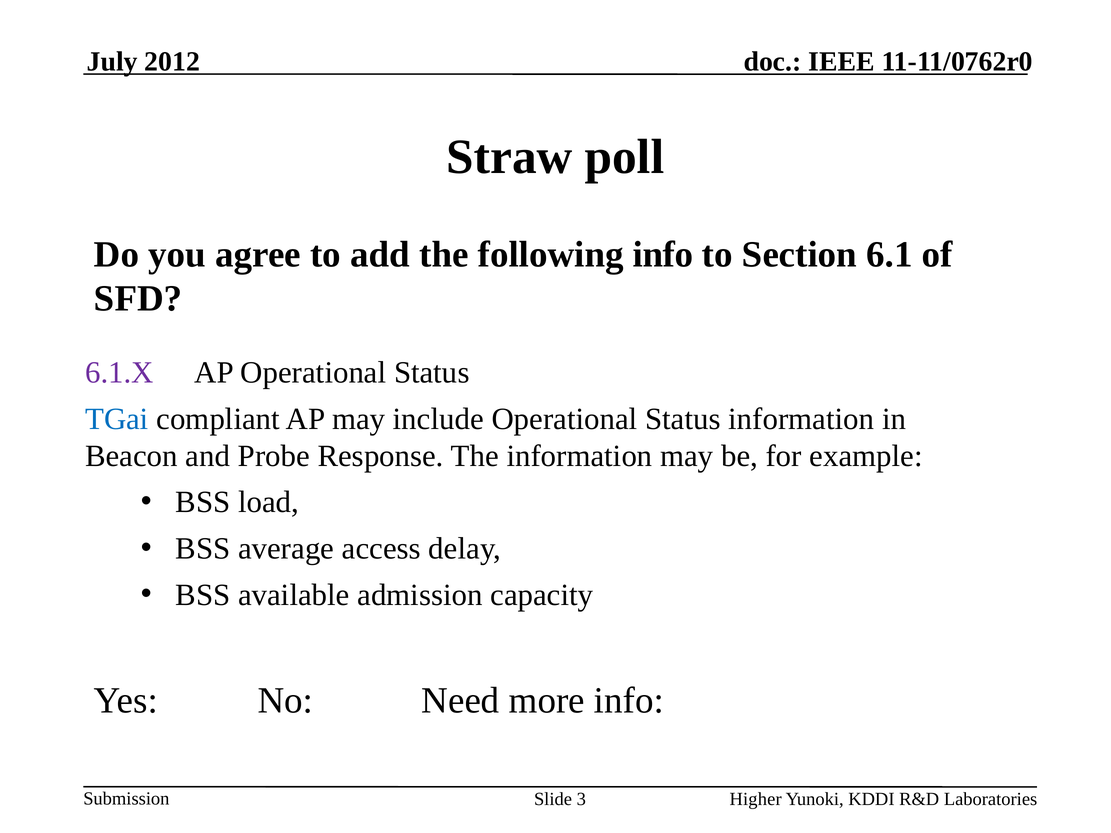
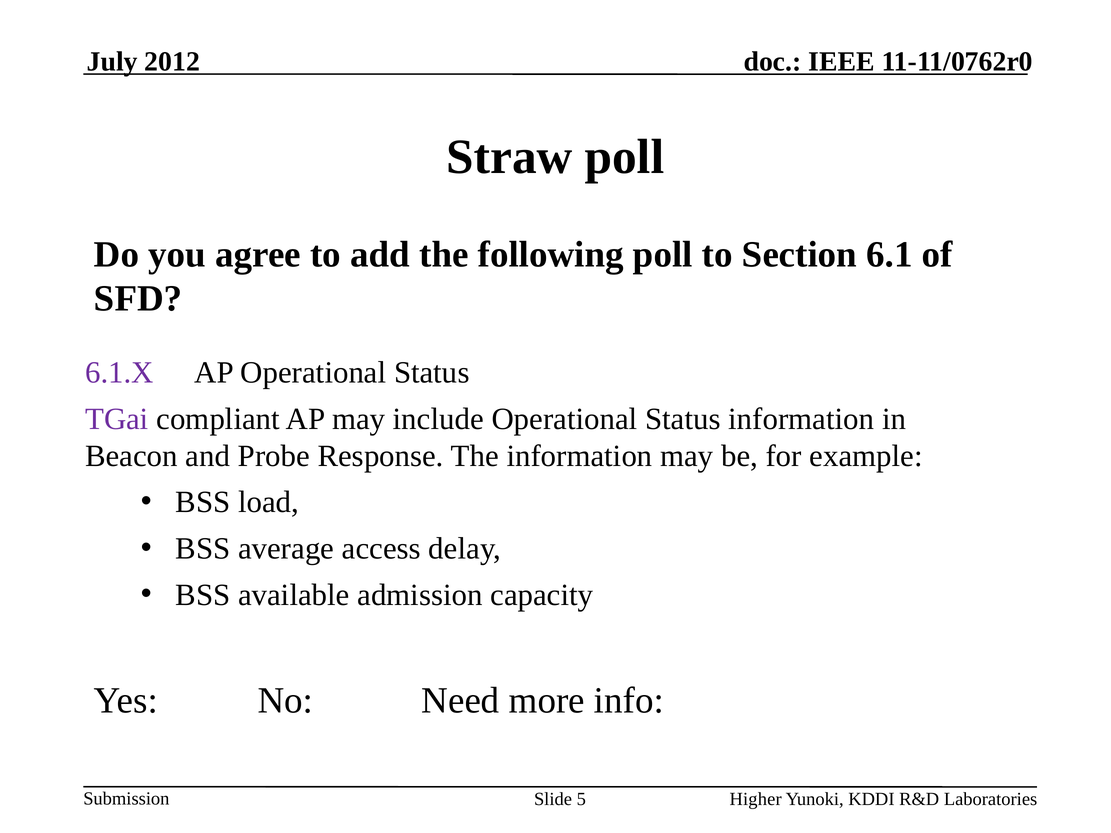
following info: info -> poll
TGai colour: blue -> purple
3: 3 -> 5
